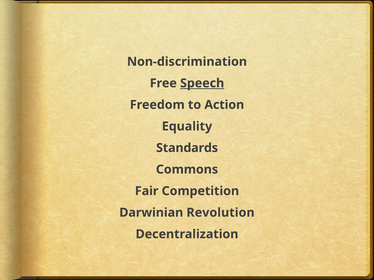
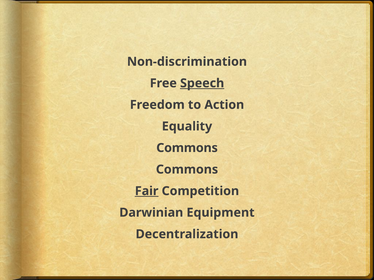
Standards at (187, 148): Standards -> Commons
Fair underline: none -> present
Revolution: Revolution -> Equipment
